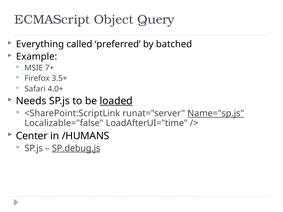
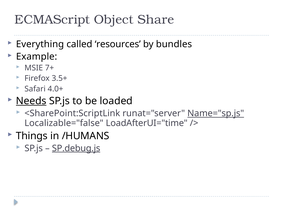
Query: Query -> Share
preferred: preferred -> resources
batched: batched -> bundles
Needs underline: none -> present
loaded underline: present -> none
Center: Center -> Things
